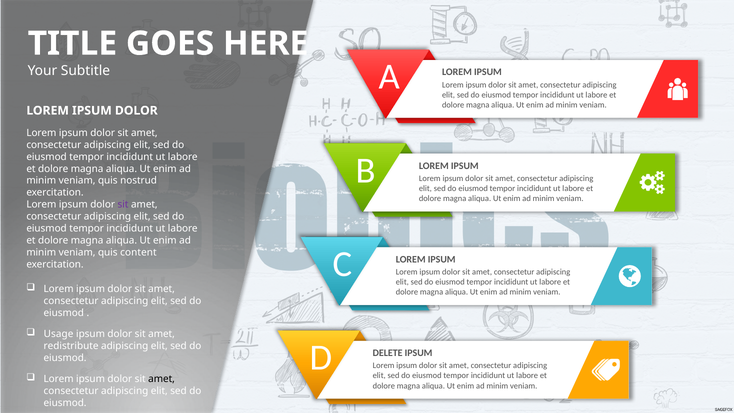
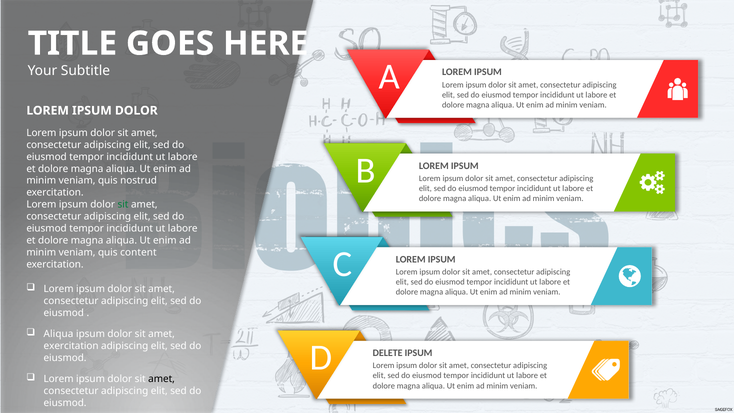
sit at (123, 205) colour: purple -> green
Usage at (59, 334): Usage -> Aliqua
redistribute at (71, 346): redistribute -> exercitation
